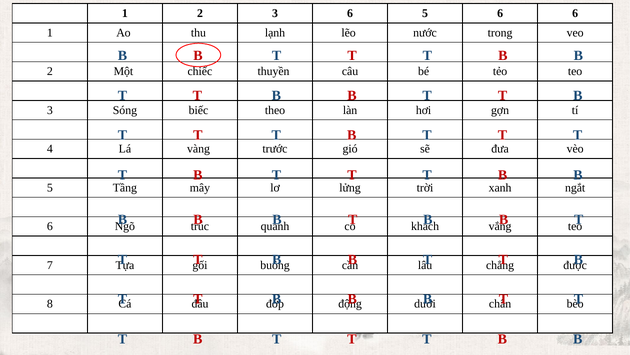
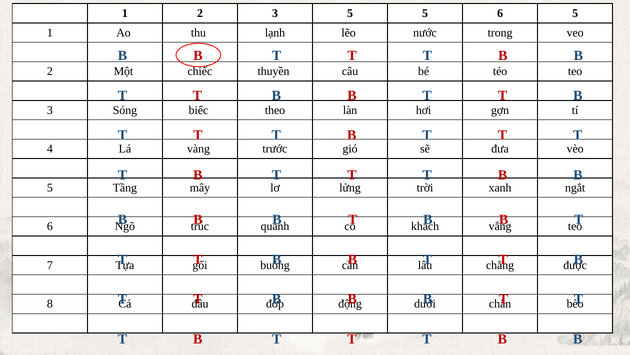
3 6: 6 -> 5
6 6: 6 -> 5
